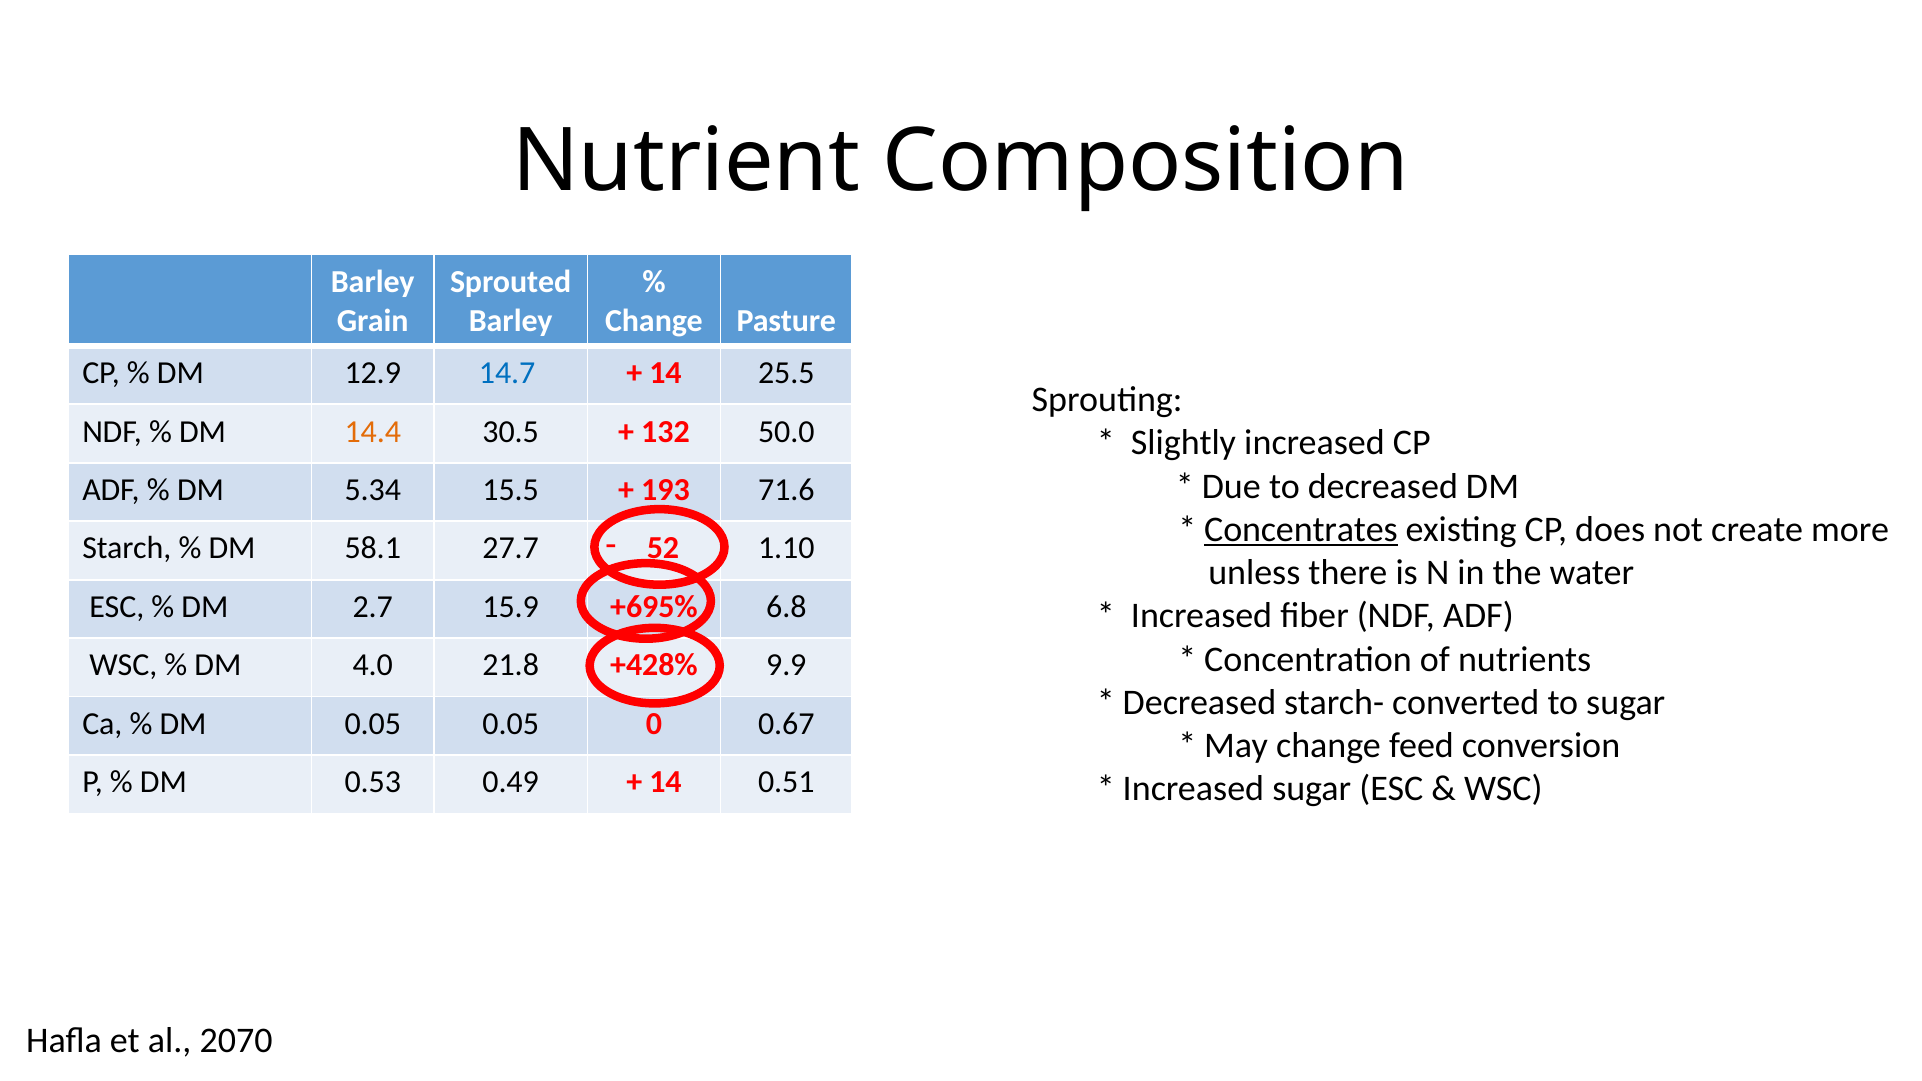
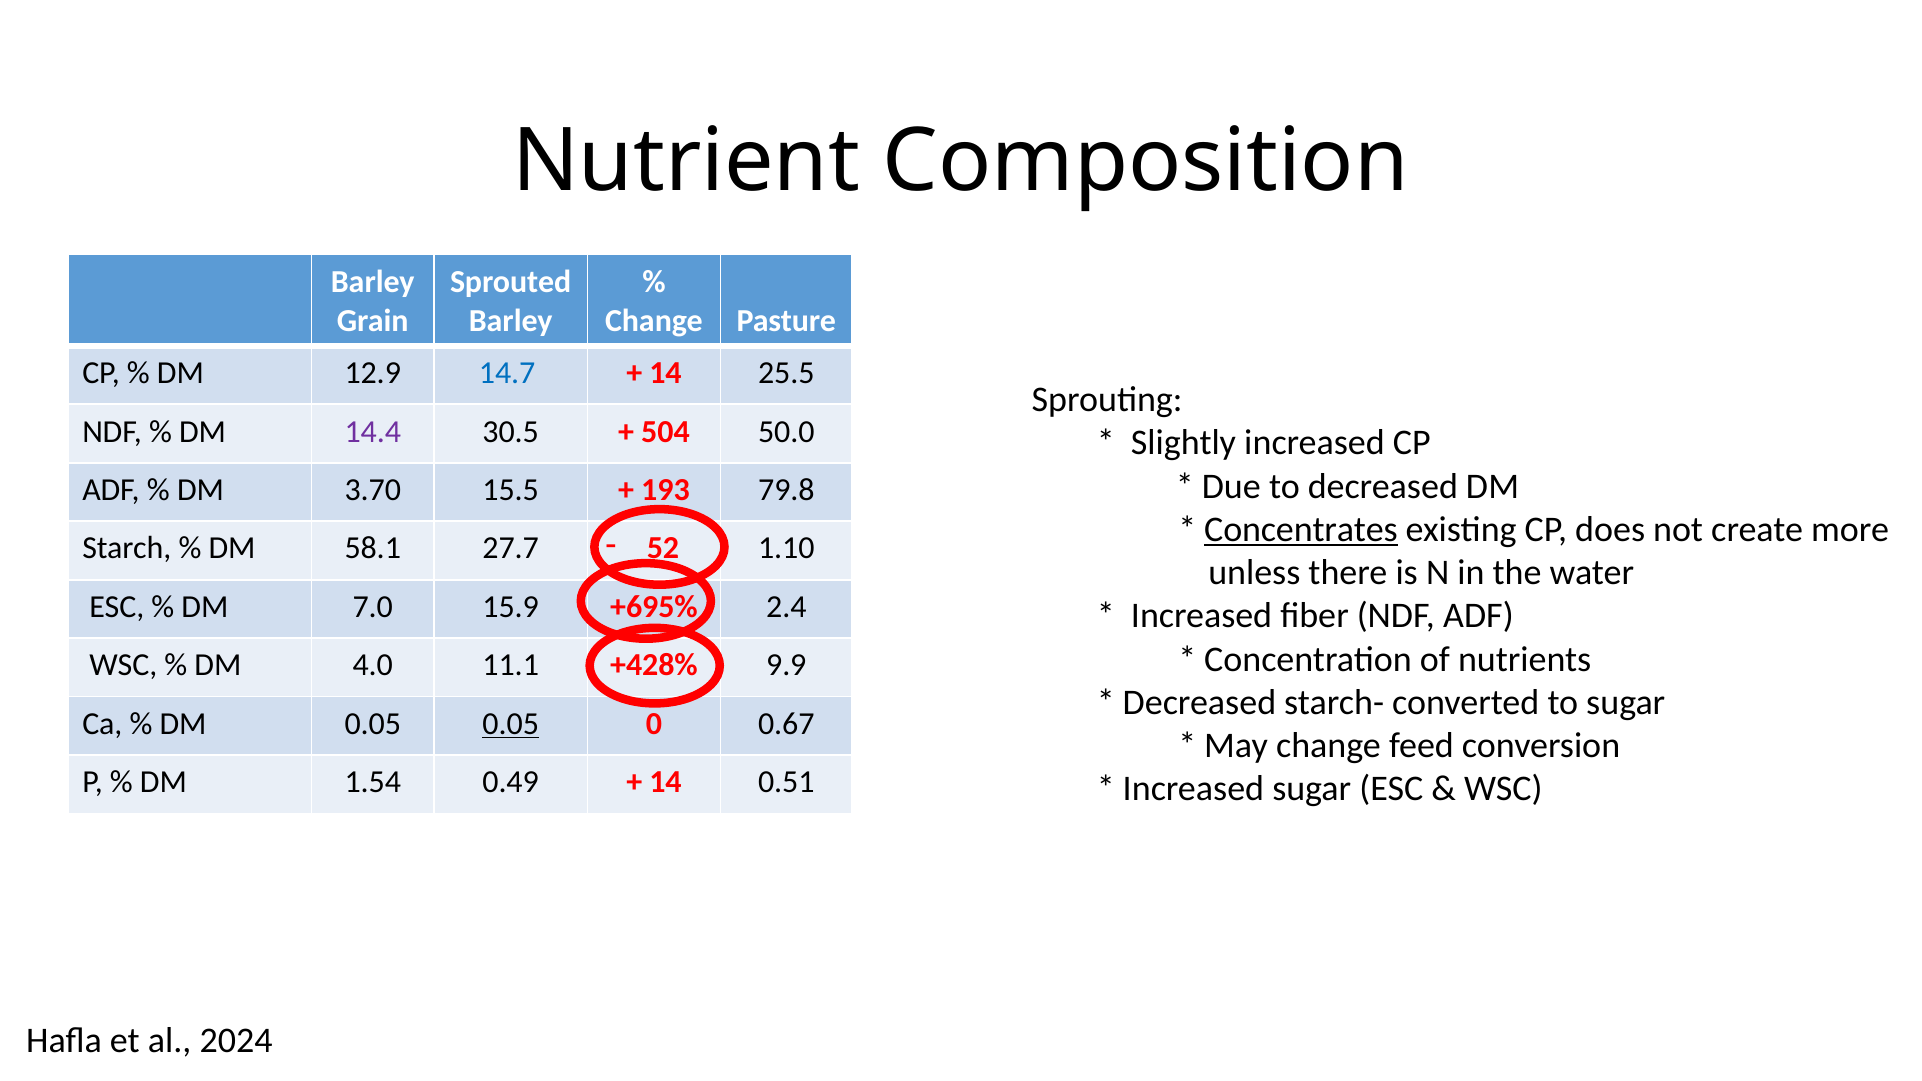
14.4 colour: orange -> purple
132: 132 -> 504
5.34: 5.34 -> 3.70
71.6: 71.6 -> 79.8
2.7: 2.7 -> 7.0
6.8: 6.8 -> 2.4
21.8: 21.8 -> 11.1
0.05 at (511, 724) underline: none -> present
0.53: 0.53 -> 1.54
2070: 2070 -> 2024
